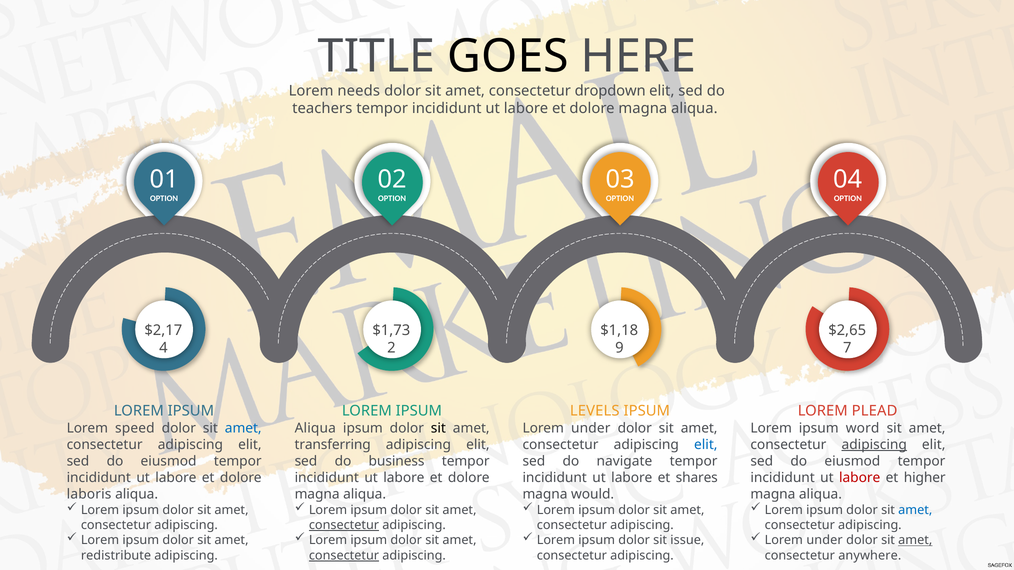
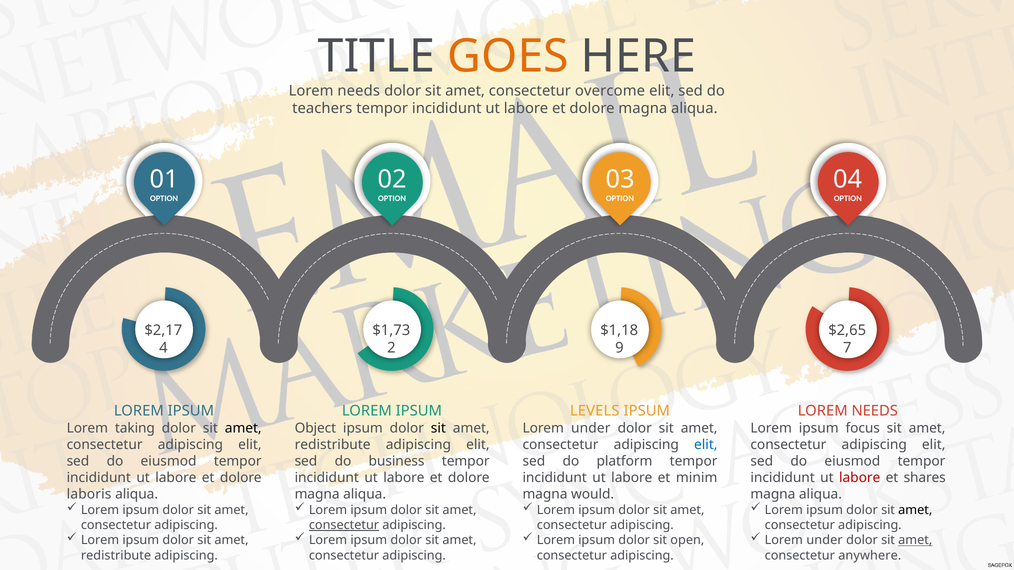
GOES colour: black -> orange
dropdown: dropdown -> overcome
PLEAD at (875, 411): PLEAD -> NEEDS
speed: speed -> taking
amet at (243, 428) colour: blue -> black
Aliqua at (315, 428): Aliqua -> Object
word: word -> focus
transferring at (333, 445): transferring -> redistribute
adipiscing at (874, 445) underline: present -> none
navigate: navigate -> platform
shares: shares -> minim
higher: higher -> shares
amet at (915, 510) colour: blue -> black
issue: issue -> open
consectetur at (344, 556) underline: present -> none
